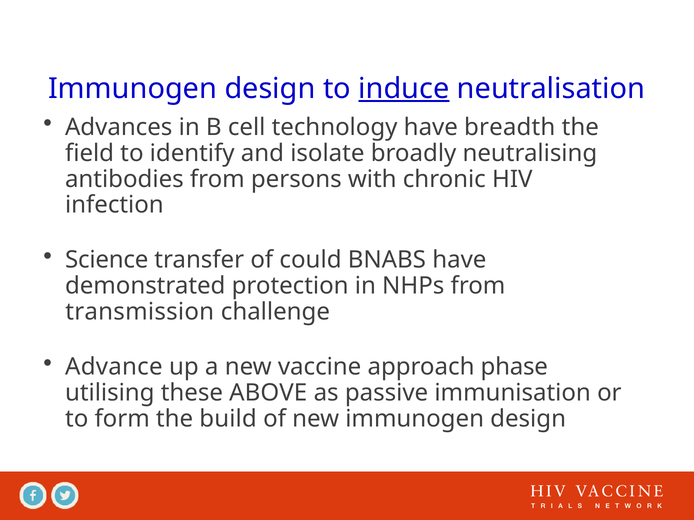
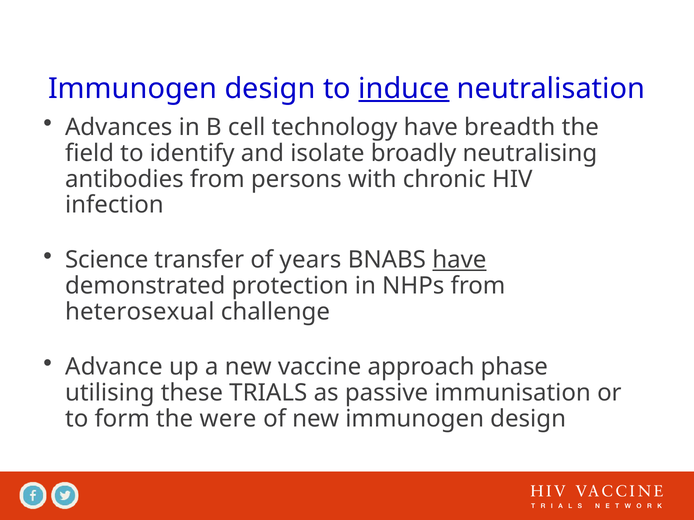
could: could -> years
have at (459, 260) underline: none -> present
transmission: transmission -> heterosexual
ABOVE: ABOVE -> TRIALS
build: build -> were
